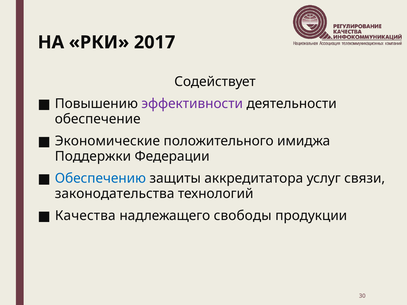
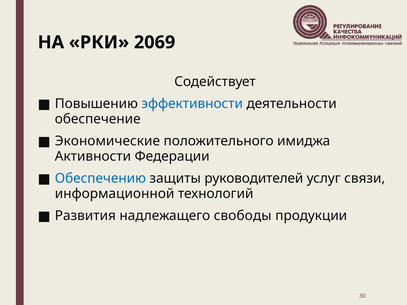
2017: 2017 -> 2069
эффективности colour: purple -> blue
Поддержки: Поддержки -> Активности
аккредитатора: аккредитатора -> руководителей
законодательства: законодательства -> информационной
Качества: Качества -> Развития
